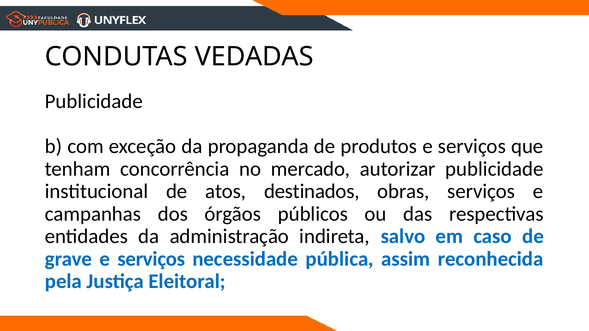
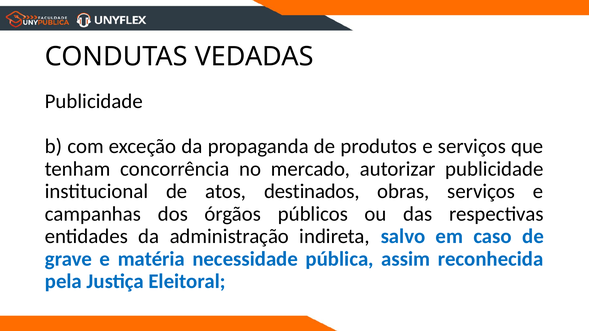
grave e serviços: serviços -> matéria
